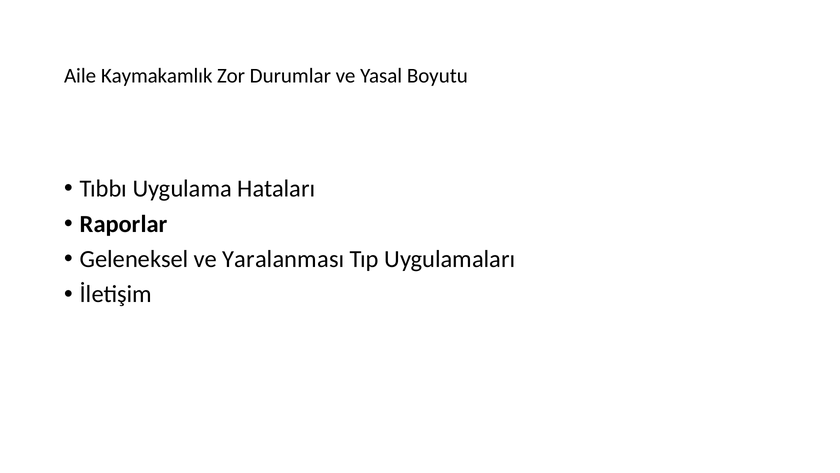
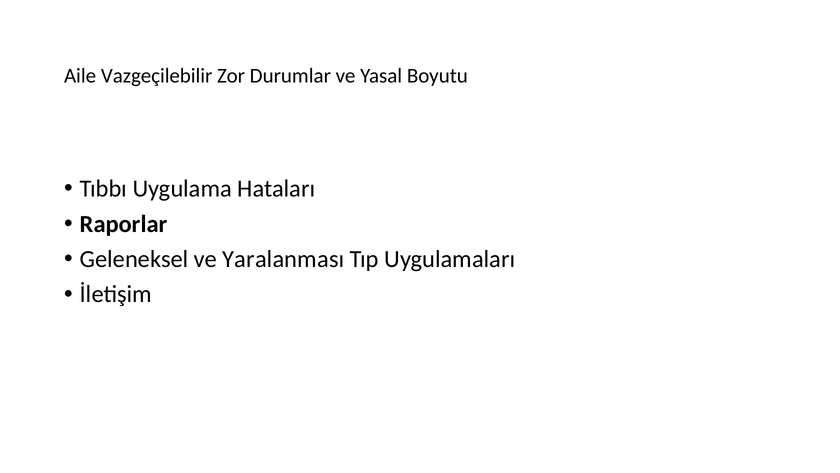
Kaymakamlık: Kaymakamlık -> Vazgeçilebilir
